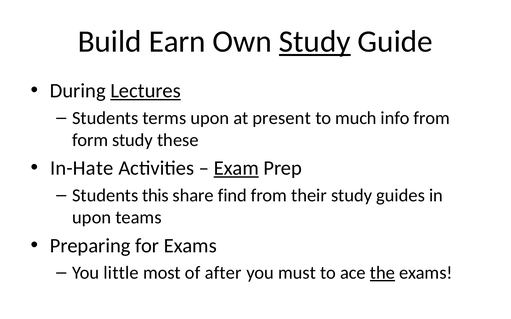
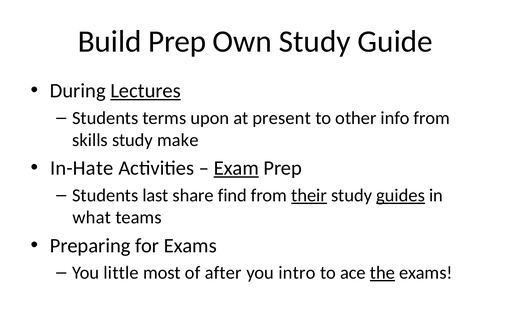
Build Earn: Earn -> Prep
Study at (315, 42) underline: present -> none
much: much -> other
form: form -> skills
these: these -> make
this: this -> last
their underline: none -> present
guides underline: none -> present
upon at (92, 218): upon -> what
must: must -> intro
